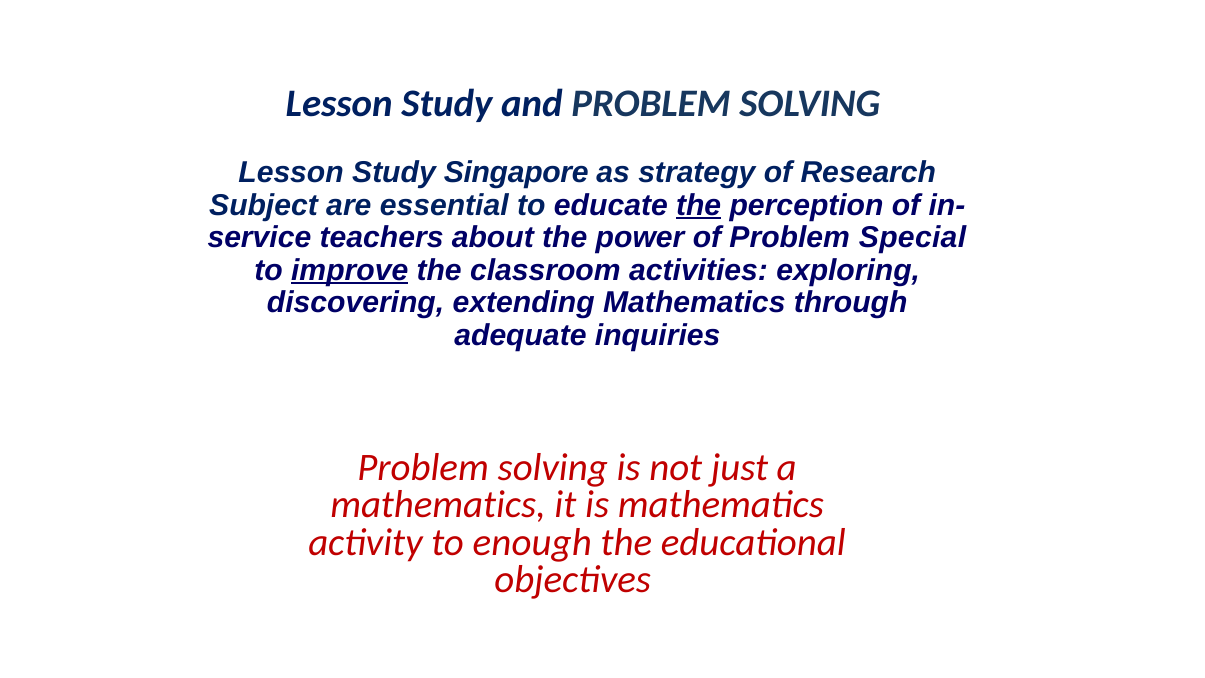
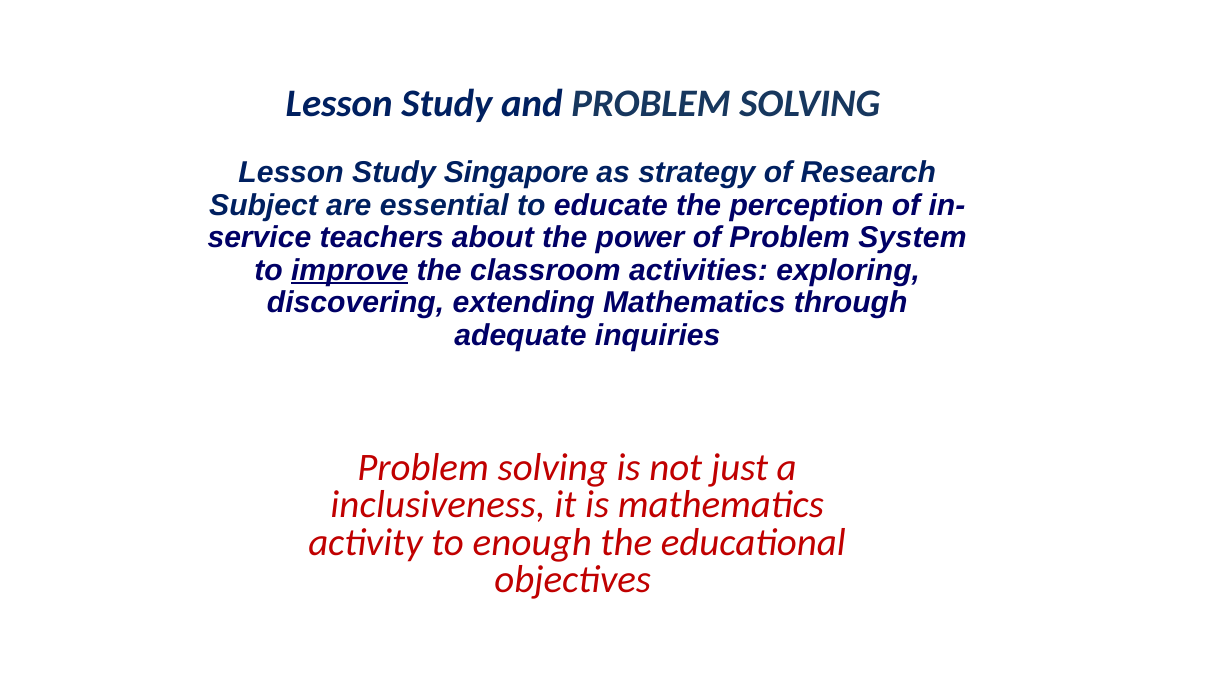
the at (699, 205) underline: present -> none
Special: Special -> System
mathematics at (438, 505): mathematics -> inclusiveness
